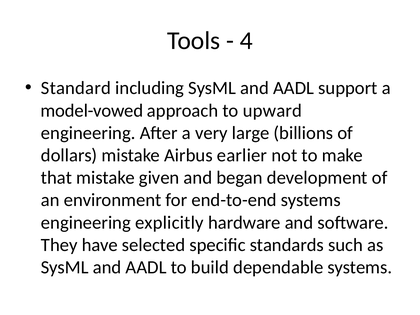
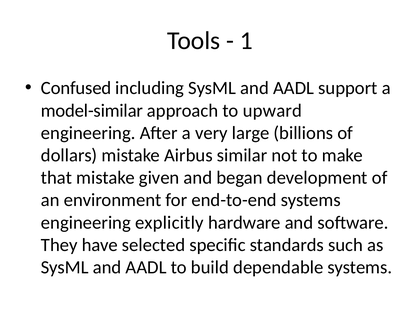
4: 4 -> 1
Standard: Standard -> Confused
model-vowed: model-vowed -> model-similar
earlier: earlier -> similar
